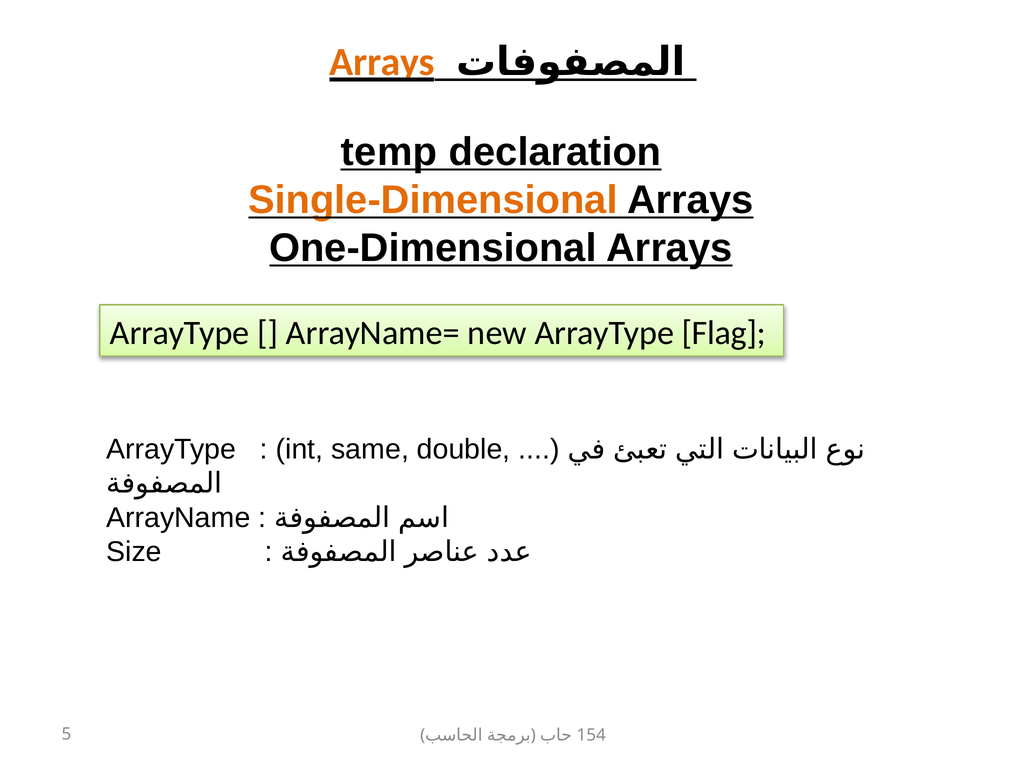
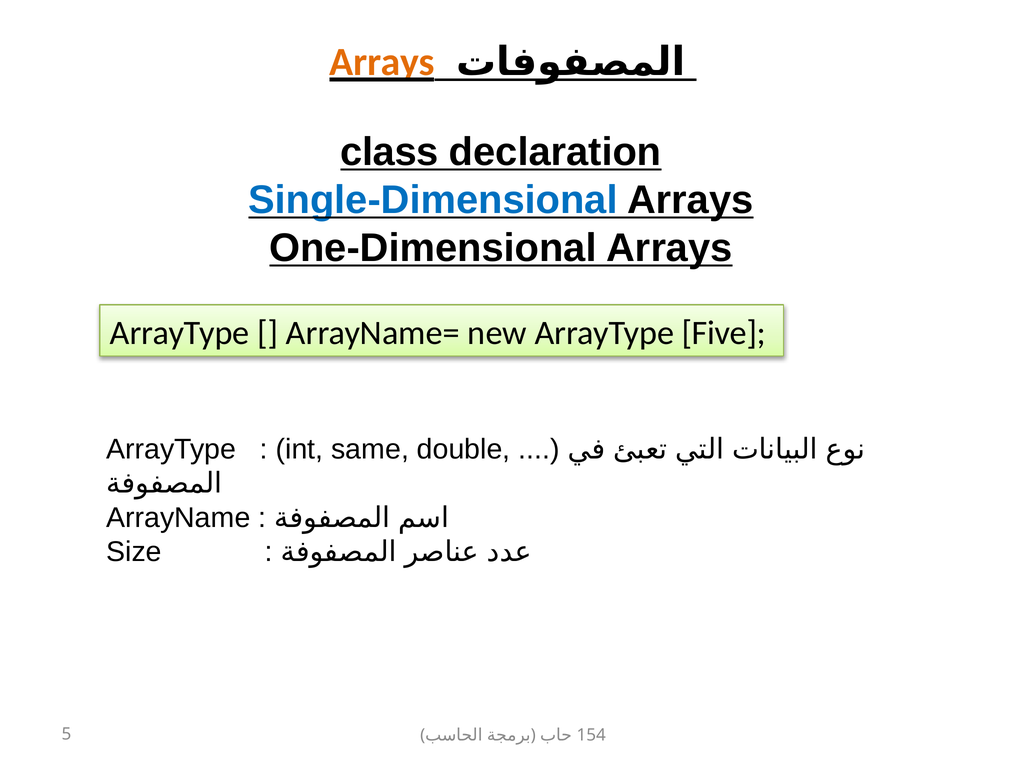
temp: temp -> class
Single-Dimensional colour: orange -> blue
Flag: Flag -> Five
